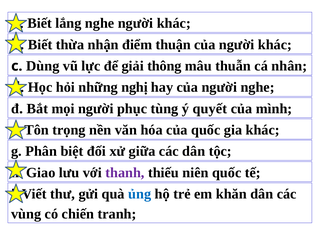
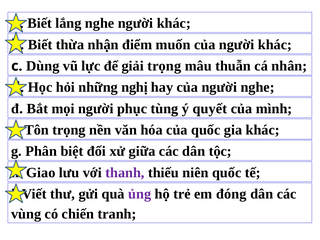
thuận: thuận -> muốn
giải thông: thông -> trọng
ủng colour: blue -> purple
khăn: khăn -> đóng
